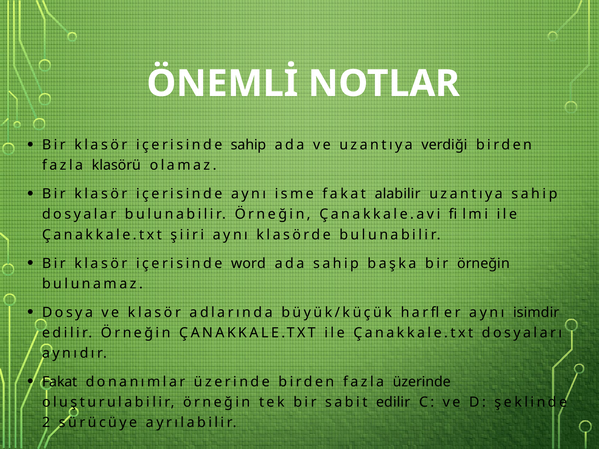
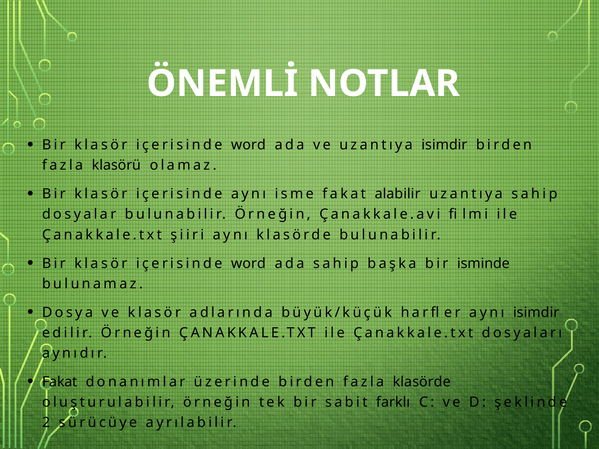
sahip at (249, 145): sahip -> word
uzantıya verdiği: verdiği -> isimdir
bir örneğin: örneğin -> isminde
fazla üzerinde: üzerinde -> klasörde
sabit edilir: edilir -> farklı
